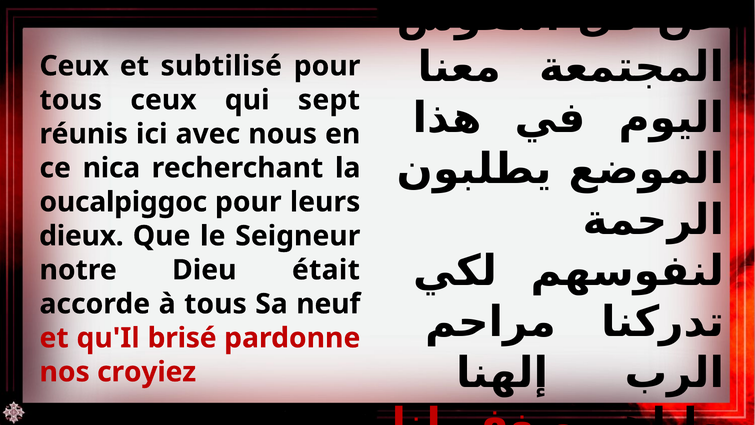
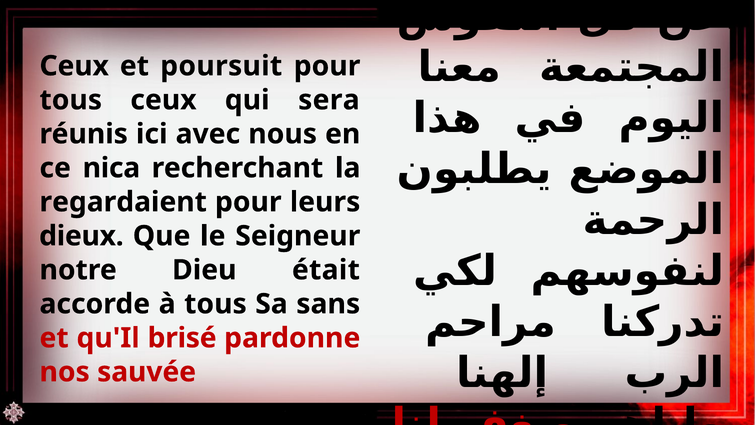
subtilisé: subtilisé -> poursuit
sept: sept -> sera
oucalpiggoc: oucalpiggoc -> regardaient
neuf: neuf -> sans
croyiez: croyiez -> sauvée
